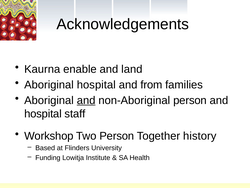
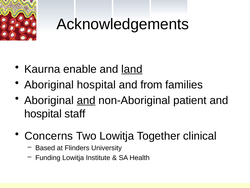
land underline: none -> present
non-Aboriginal person: person -> patient
Workshop: Workshop -> Concerns
Two Person: Person -> Lowitja
history: history -> clinical
